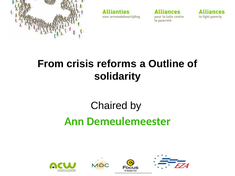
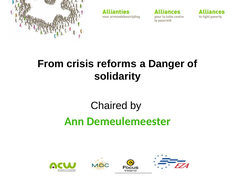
Outline: Outline -> Danger
